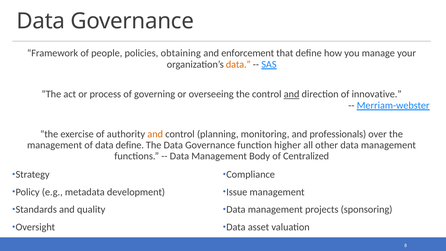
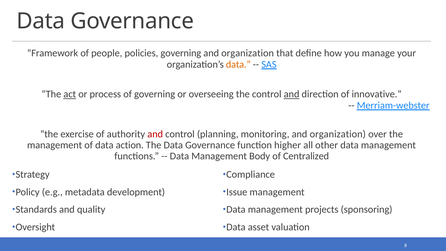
policies obtaining: obtaining -> governing
enforcement at (248, 53): enforcement -> organization
act underline: none -> present
and at (155, 134) colour: orange -> red
monitoring and professionals: professionals -> organization
data define: define -> action
